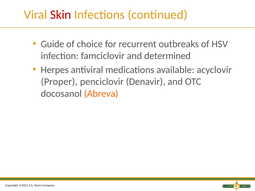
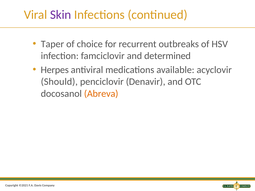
Skin colour: red -> purple
Guide: Guide -> Taper
Proper: Proper -> Should
